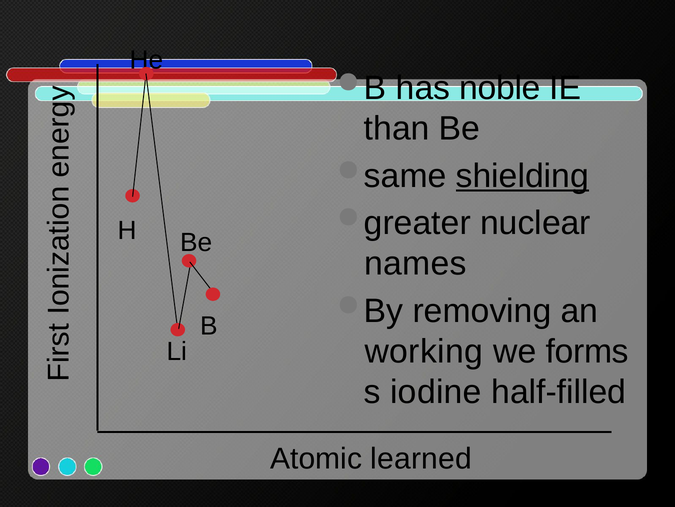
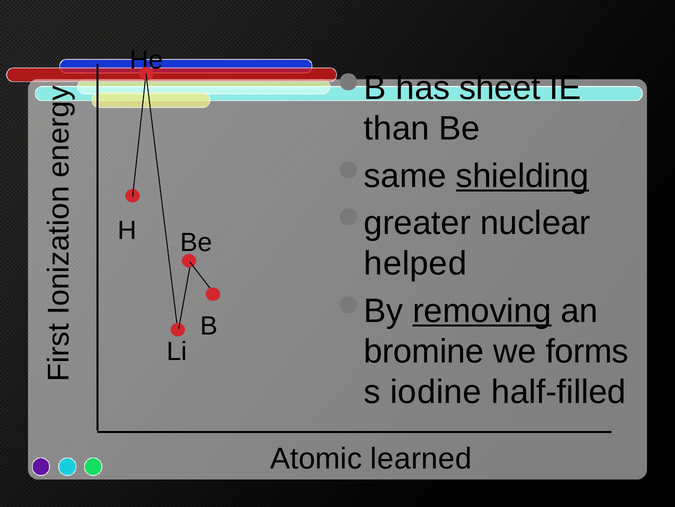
noble: noble -> sheet
names: names -> helped
removing underline: none -> present
working: working -> bromine
